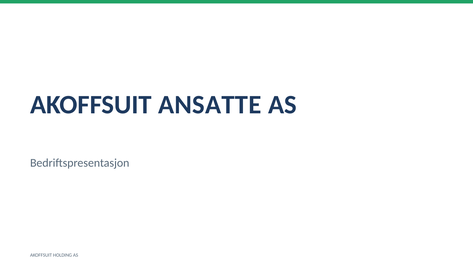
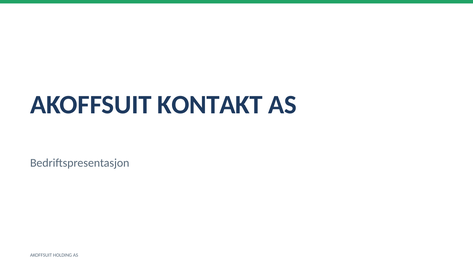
ANSATTE: ANSATTE -> KONTAKT
